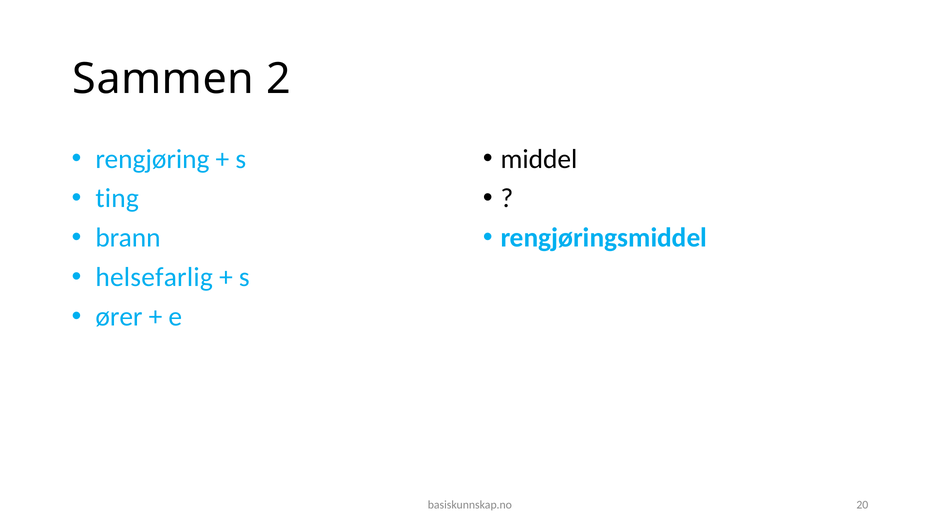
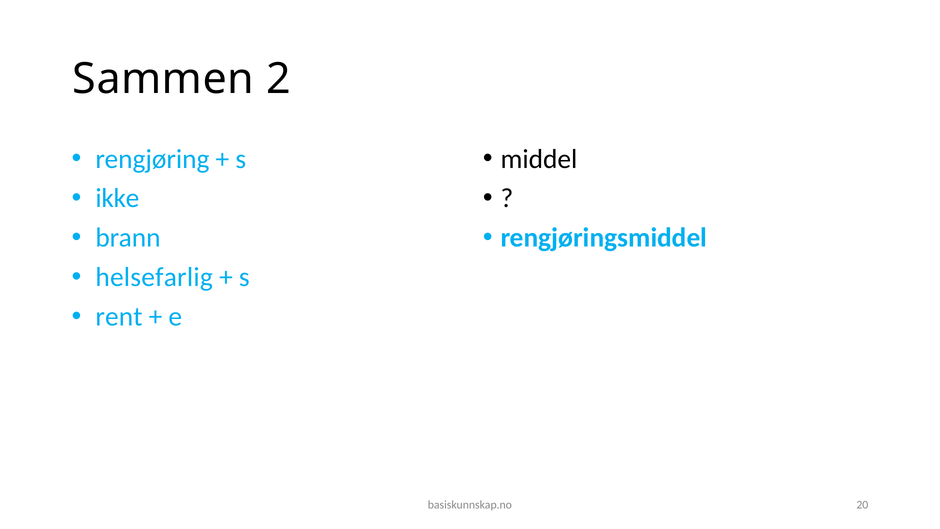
ting: ting -> ikke
ører: ører -> rent
